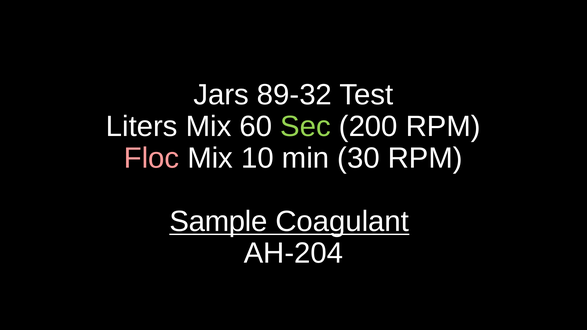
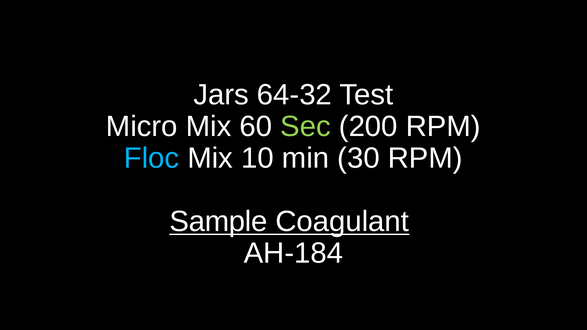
89-32: 89-32 -> 64-32
Liters: Liters -> Micro
Floc colour: pink -> light blue
AH-204: AH-204 -> AH-184
